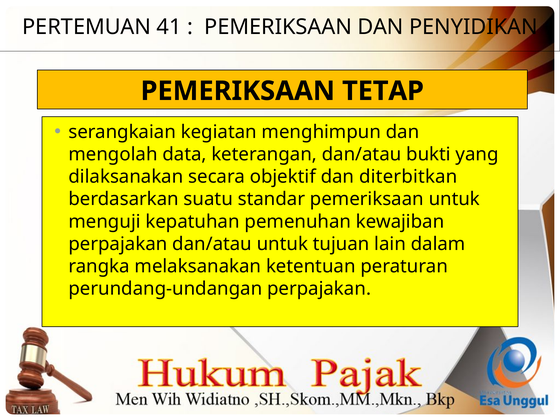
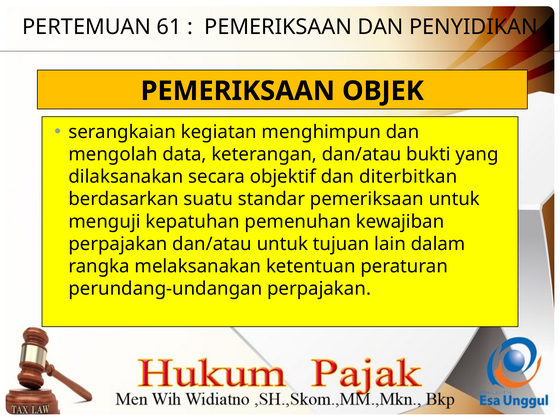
41: 41 -> 61
TETAP: TETAP -> OBJEK
